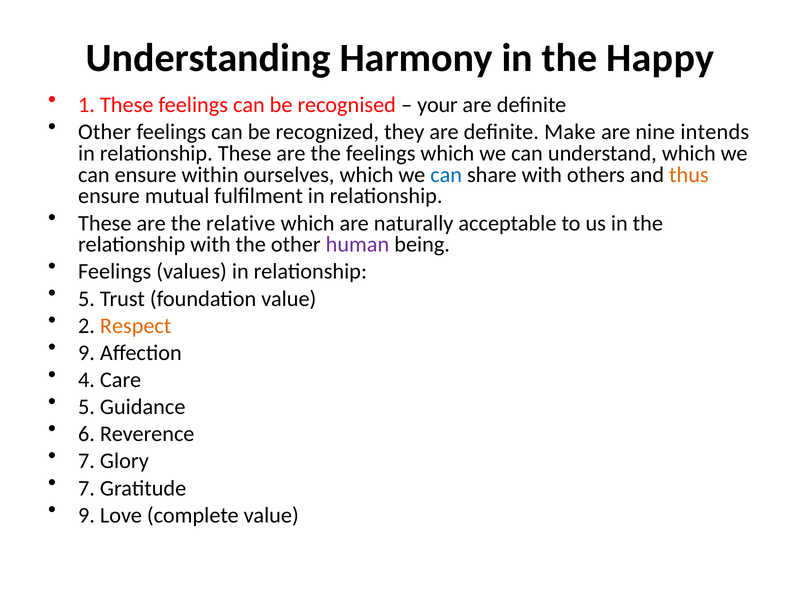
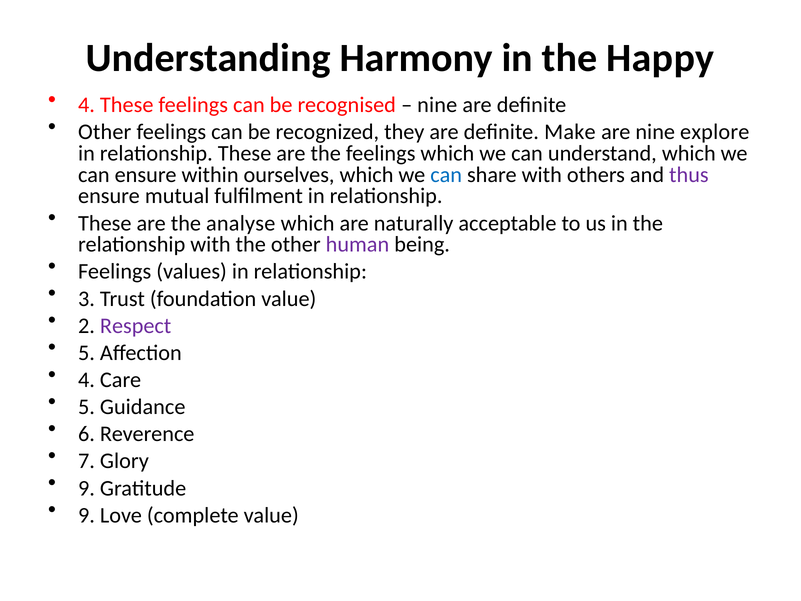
1 at (87, 105): 1 -> 4
your at (437, 105): your -> nine
intends: intends -> explore
thus colour: orange -> purple
relative: relative -> analyse
5 at (87, 299): 5 -> 3
Respect colour: orange -> purple
9 at (87, 353): 9 -> 5
7 at (87, 488): 7 -> 9
